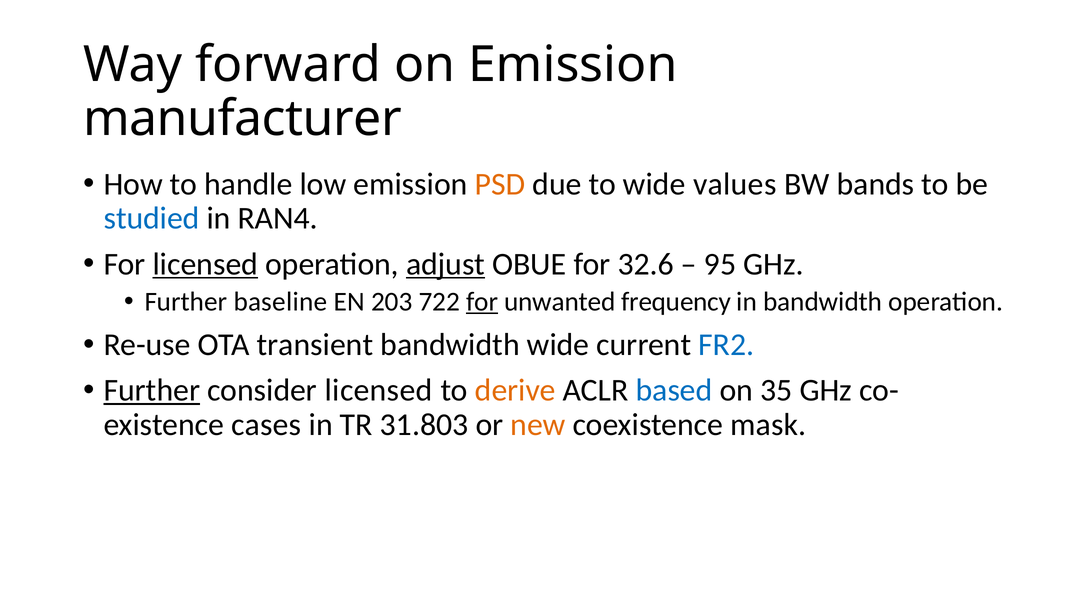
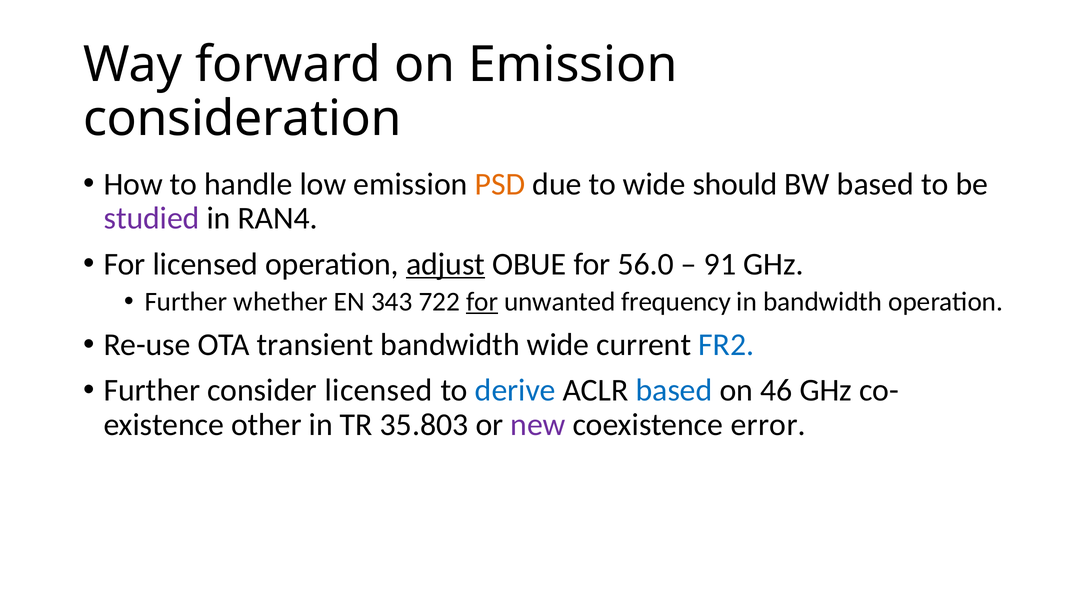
manufacturer: manufacturer -> consideration
values: values -> should
BW bands: bands -> based
studied colour: blue -> purple
licensed at (205, 264) underline: present -> none
32.6: 32.6 -> 56.0
95: 95 -> 91
baseline: baseline -> whether
203: 203 -> 343
Further at (152, 391) underline: present -> none
derive colour: orange -> blue
35: 35 -> 46
cases: cases -> other
31.803: 31.803 -> 35.803
new colour: orange -> purple
mask: mask -> error
